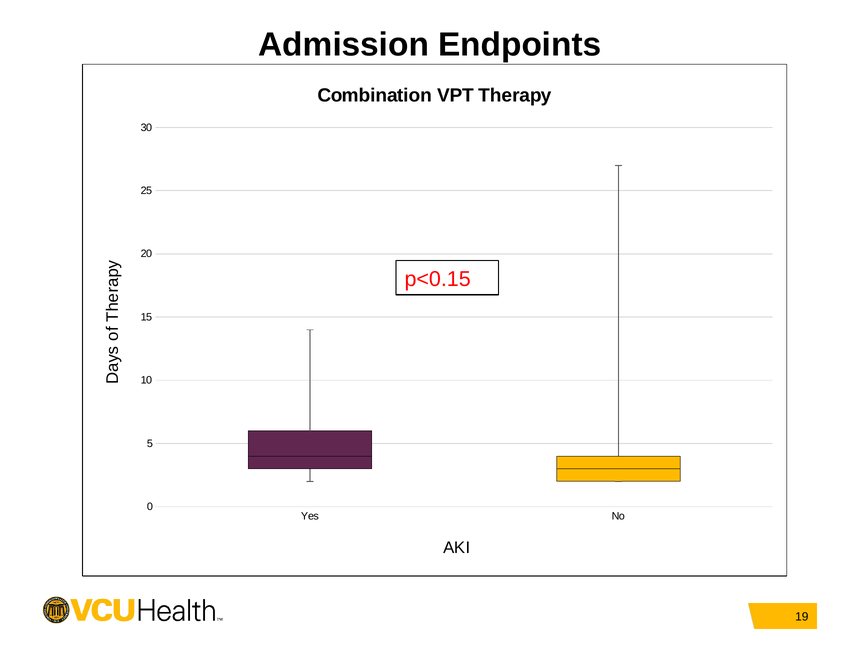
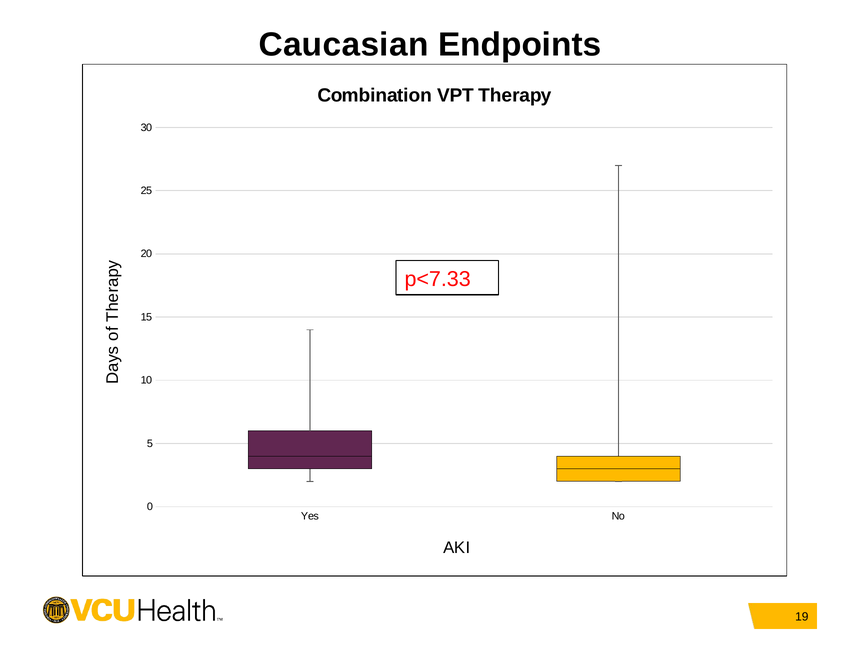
Admission: Admission -> Caucasian
p<0.15: p<0.15 -> p<7.33
